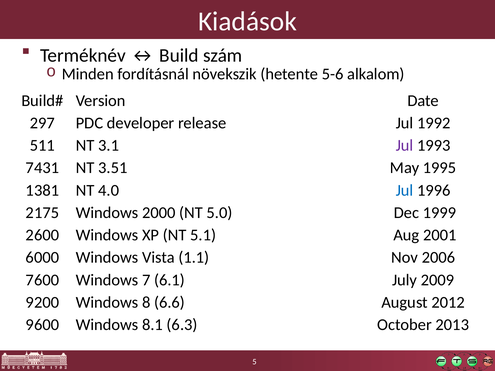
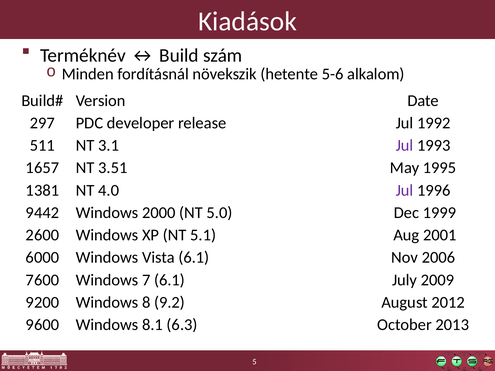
7431: 7431 -> 1657
Jul at (405, 190) colour: blue -> purple
2175: 2175 -> 9442
Vista 1.1: 1.1 -> 6.1
6.6: 6.6 -> 9.2
